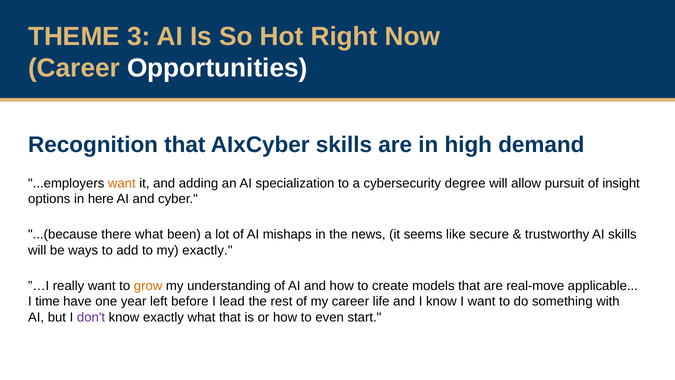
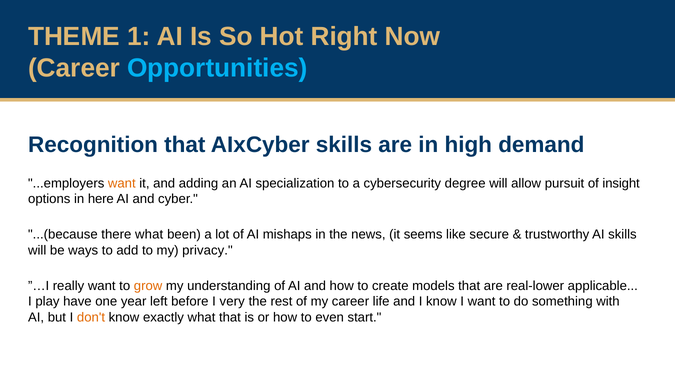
3: 3 -> 1
Opportunities colour: white -> light blue
my exactly: exactly -> privacy
real-move: real-move -> real-lower
time: time -> play
lead: lead -> very
don't colour: purple -> orange
